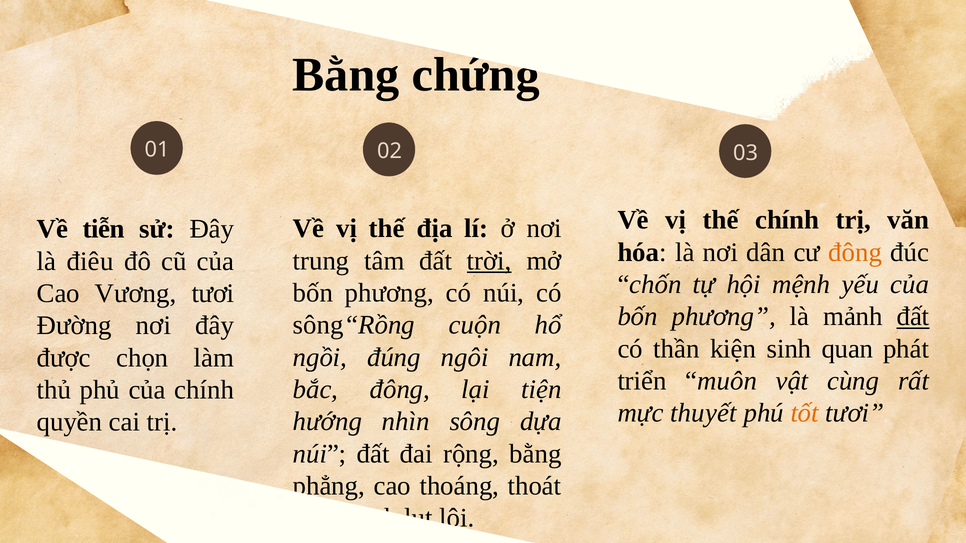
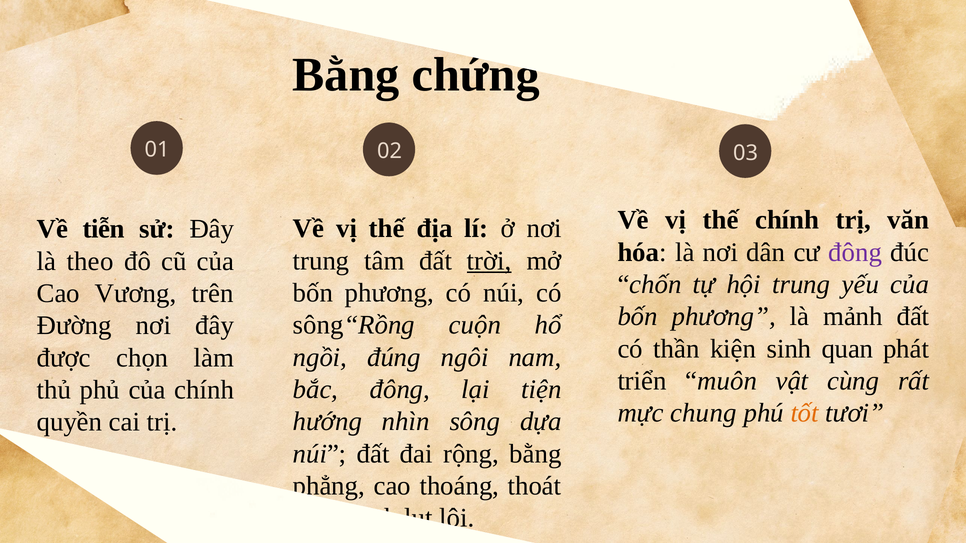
đông at (855, 252) colour: orange -> purple
điêu: điêu -> theo
hội mệnh: mệnh -> trung
Vương tươi: tươi -> trên
đất at (913, 317) underline: present -> none
thuyết: thuyết -> chung
